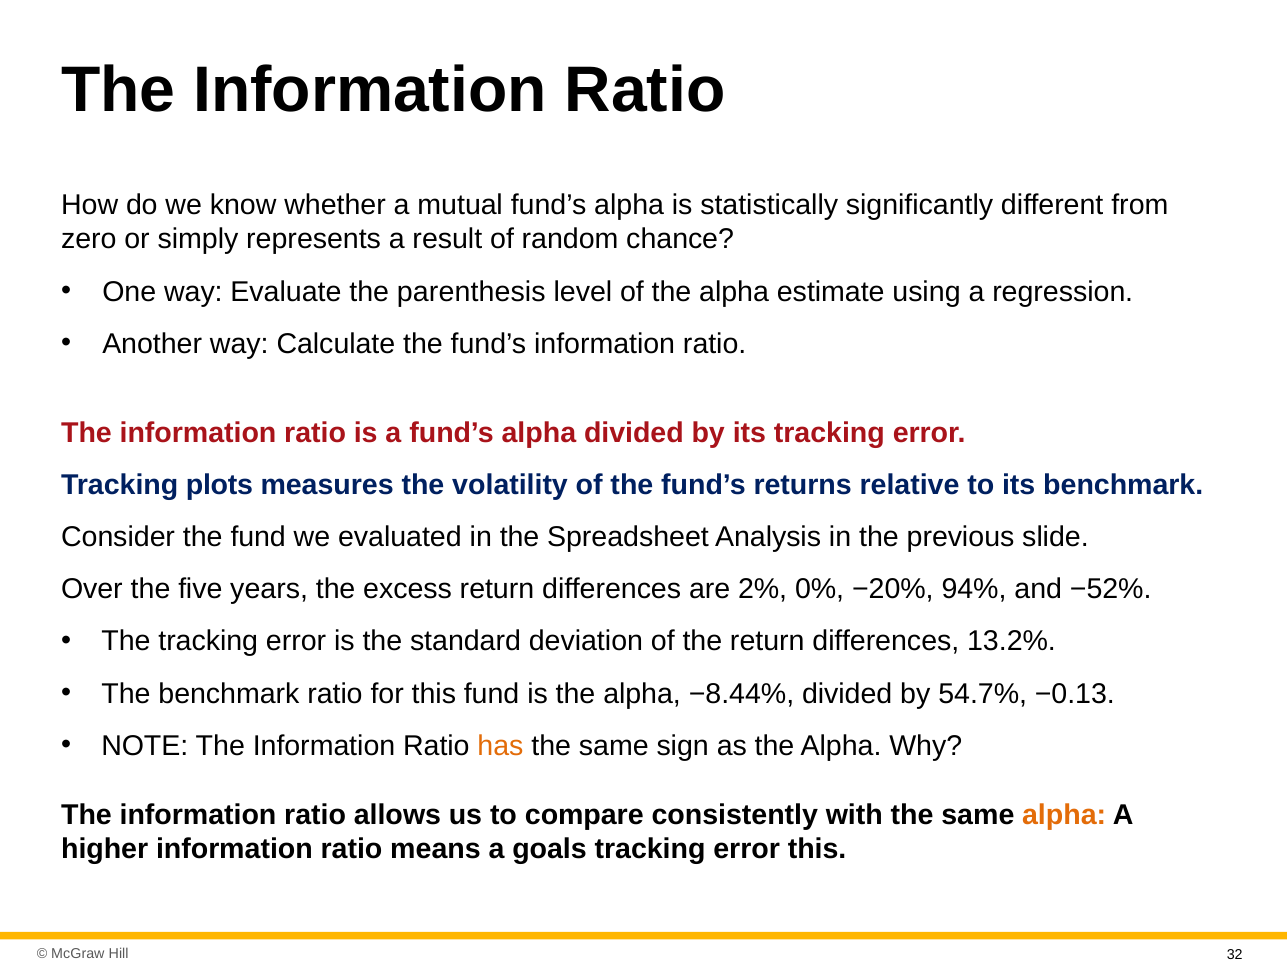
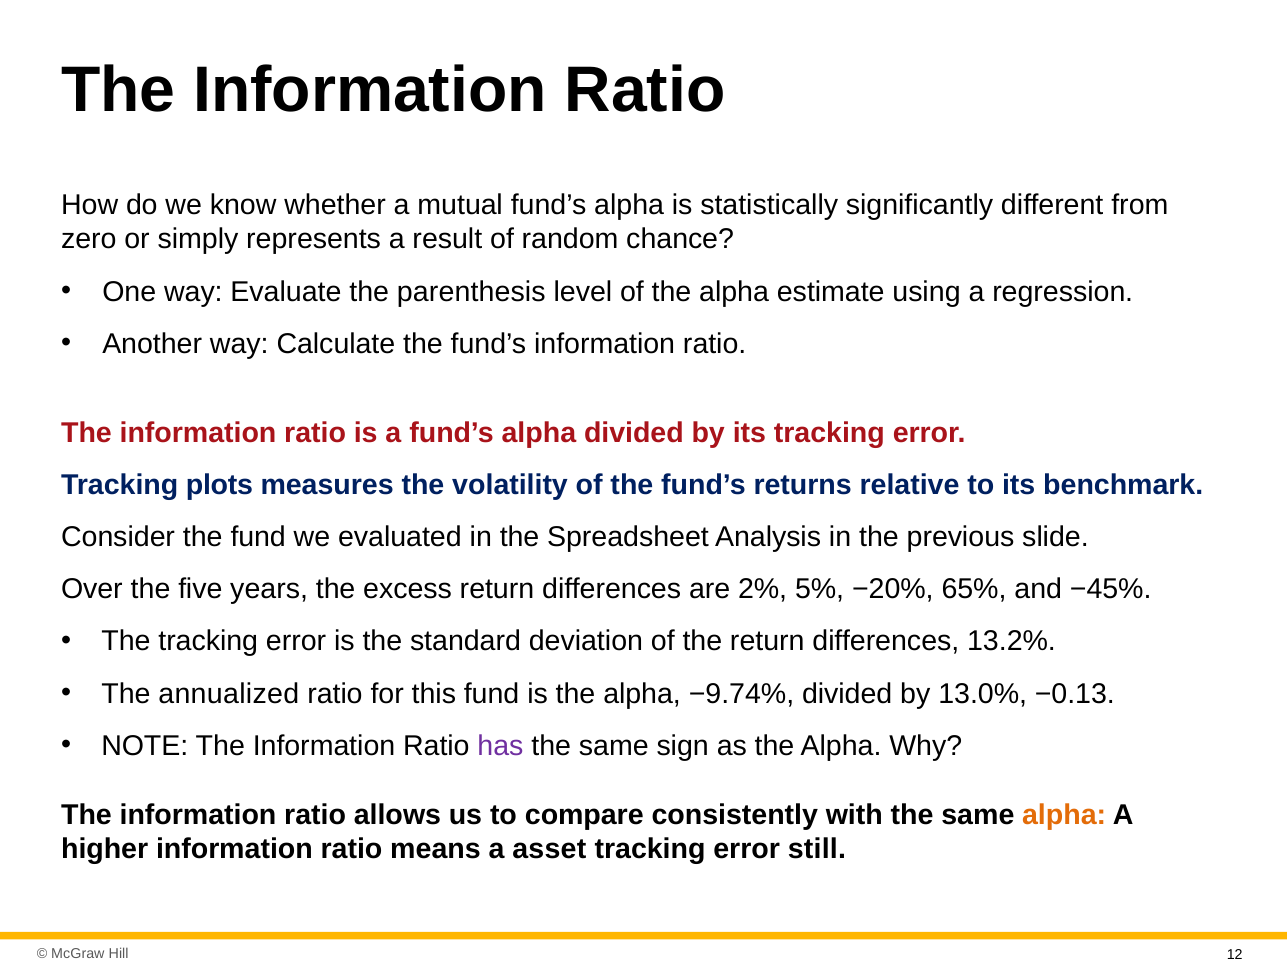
0%: 0% -> 5%
94%: 94% -> 65%
−52%: −52% -> −45%
The benchmark: benchmark -> annualized
−8.44%: −8.44% -> −9.74%
54.7%: 54.7% -> 13.0%
has colour: orange -> purple
goals: goals -> asset
error this: this -> still
32: 32 -> 12
